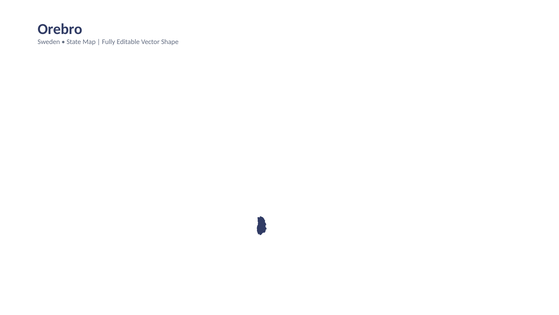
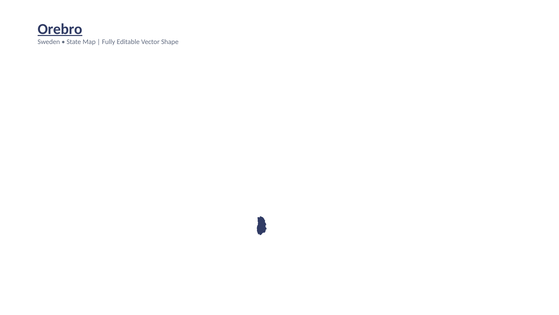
Orebro underline: none -> present
